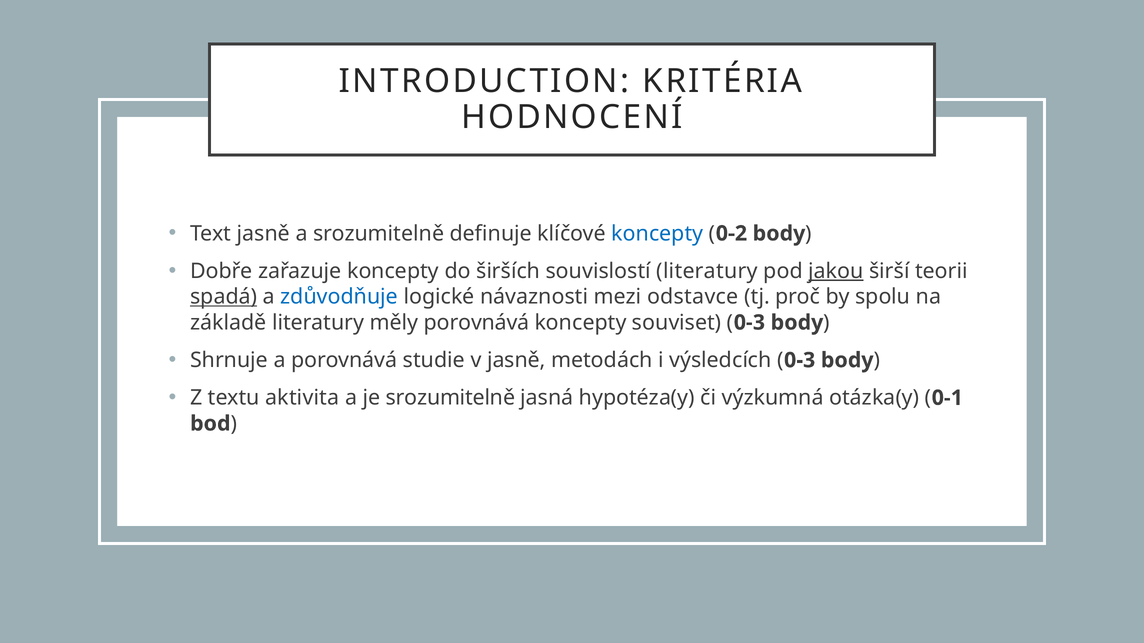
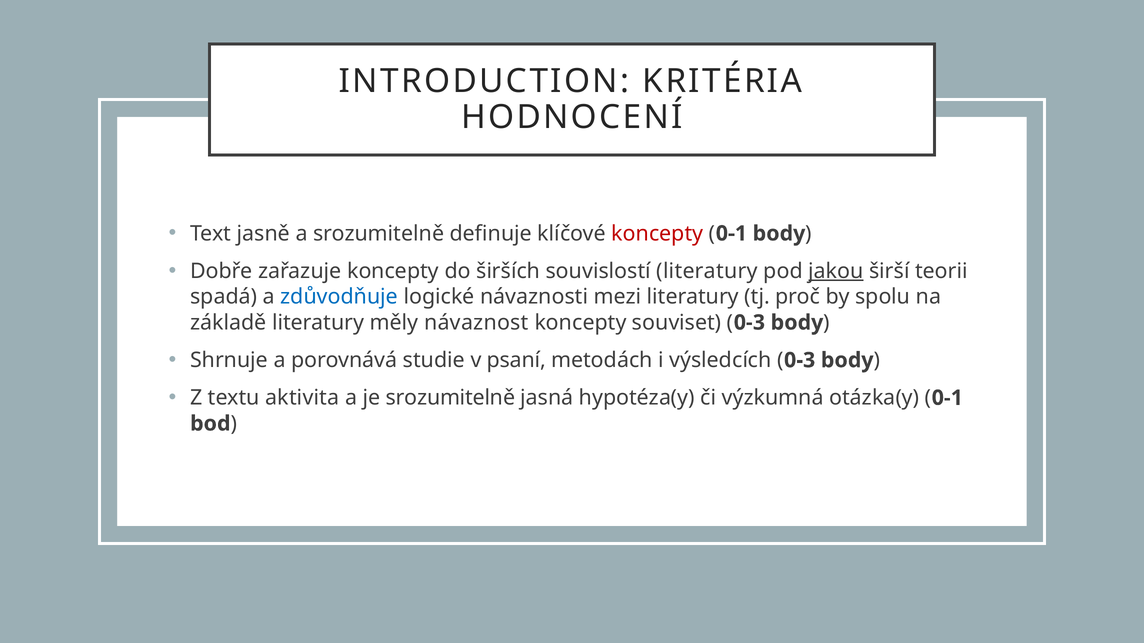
koncepty at (657, 234) colour: blue -> red
0-2 at (731, 234): 0-2 -> 0-1
spadá underline: present -> none
mezi odstavce: odstavce -> literatury
měly porovnává: porovnává -> návaznost
v jasně: jasně -> psaní
